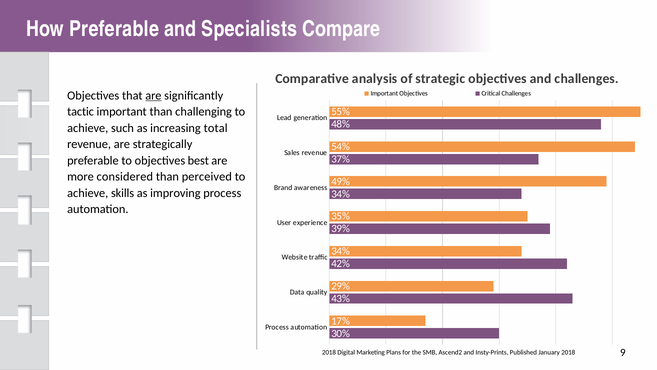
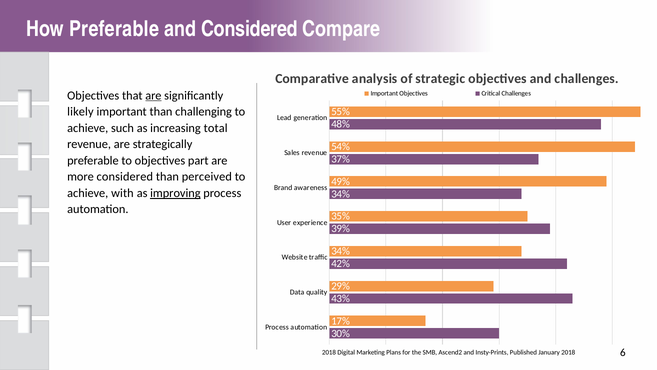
and Specialists: Specialists -> Considered
tactic: tactic -> likely
best: best -> part
skills: skills -> with
improving underline: none -> present
9: 9 -> 6
